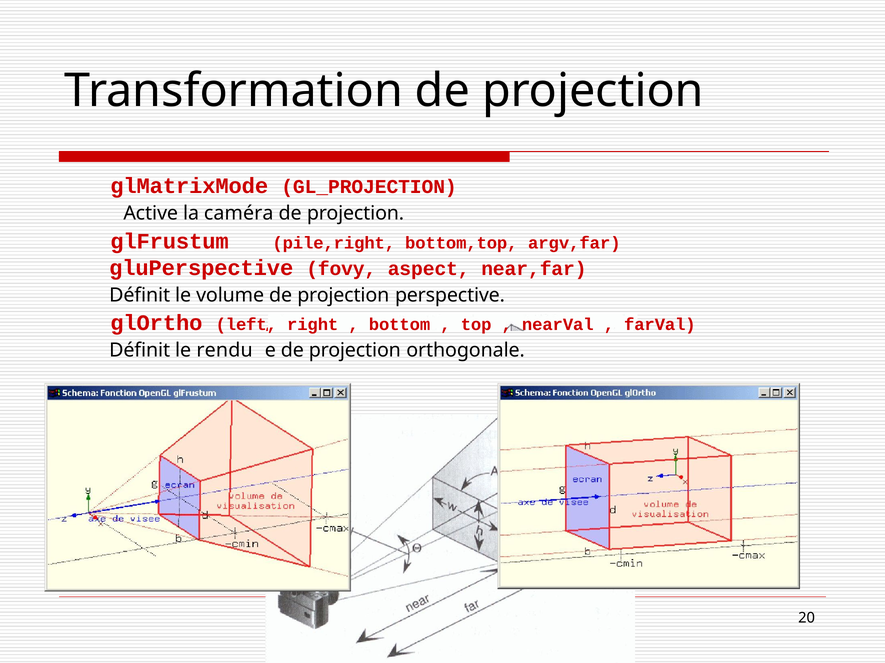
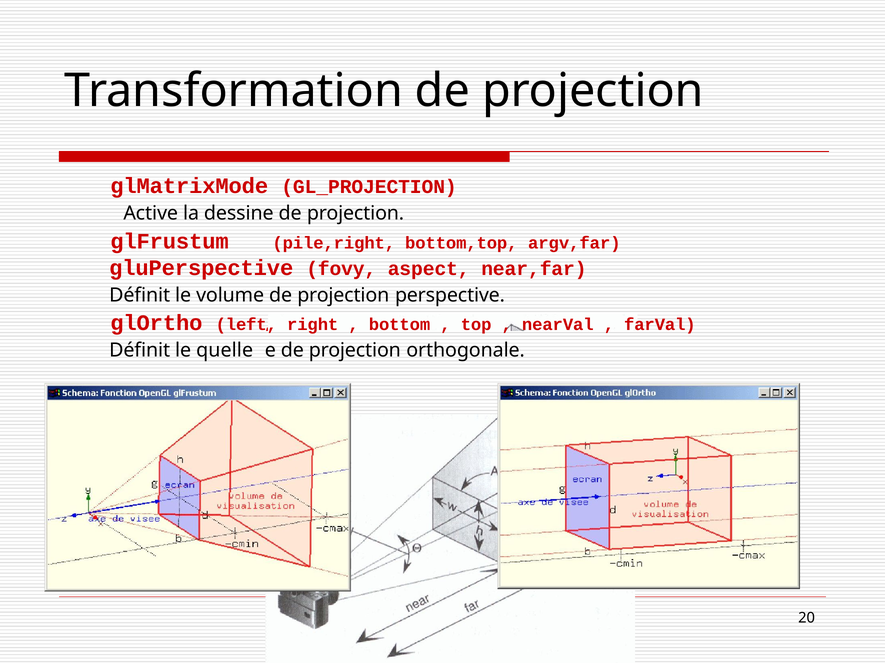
caméra: caméra -> dessine
rendu: rendu -> quelle
